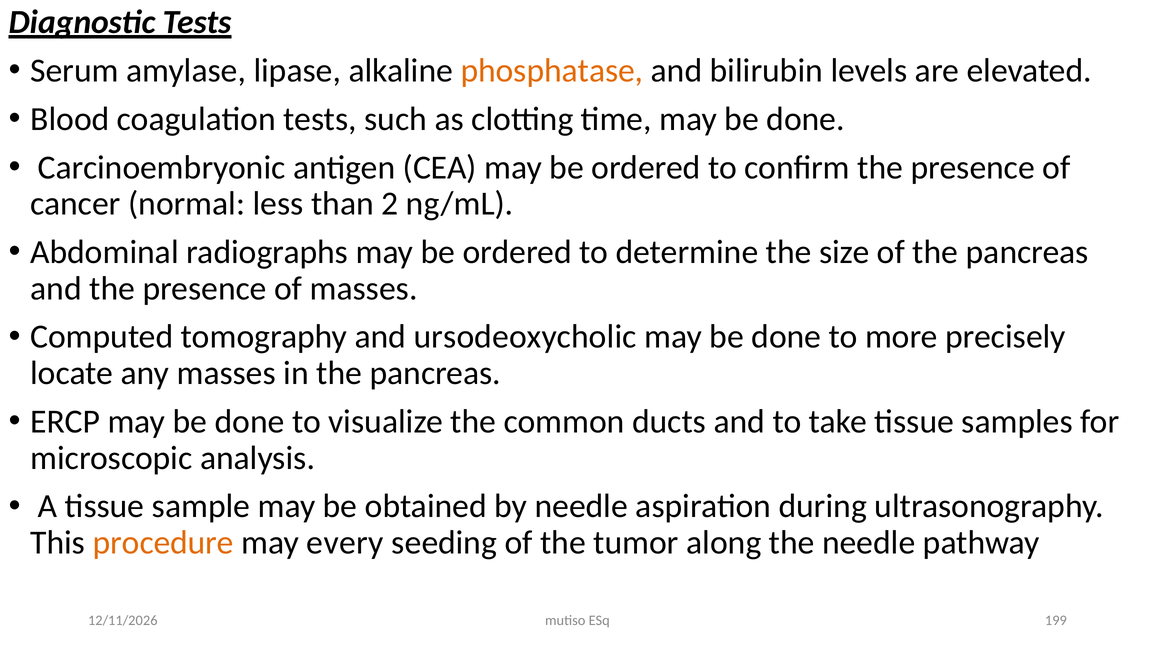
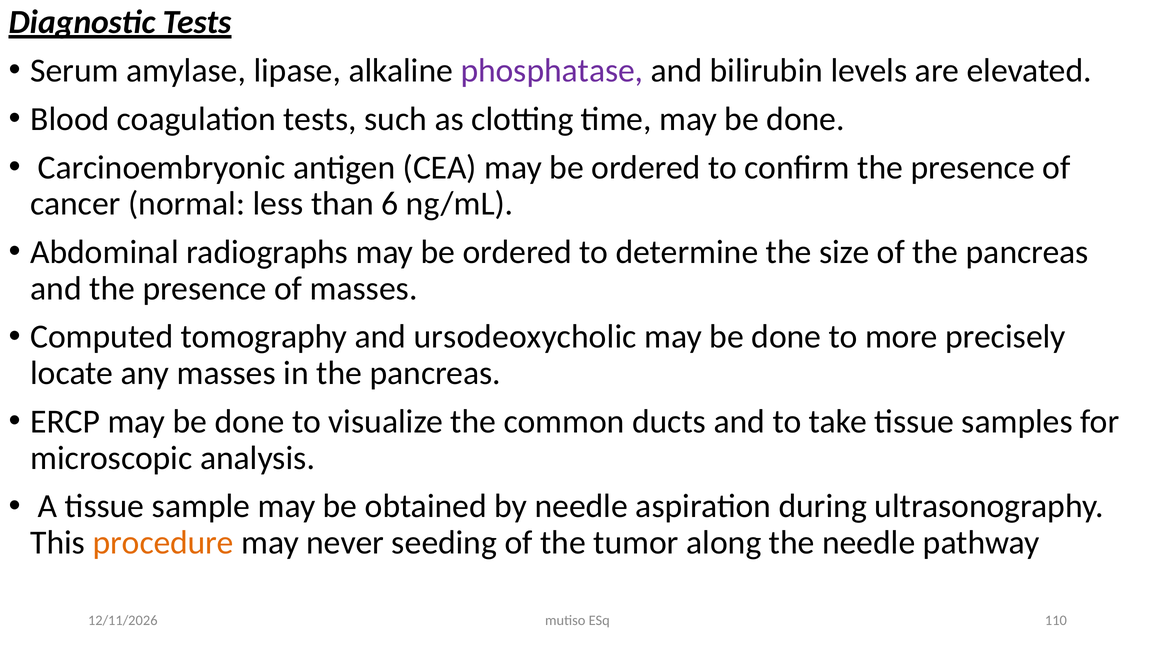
phosphatase colour: orange -> purple
2: 2 -> 6
every: every -> never
199: 199 -> 110
